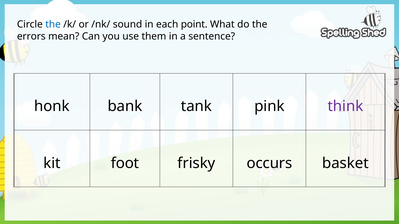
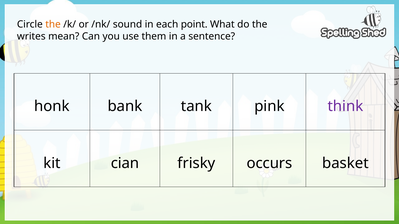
the at (53, 24) colour: blue -> orange
errors: errors -> writes
foot: foot -> cian
